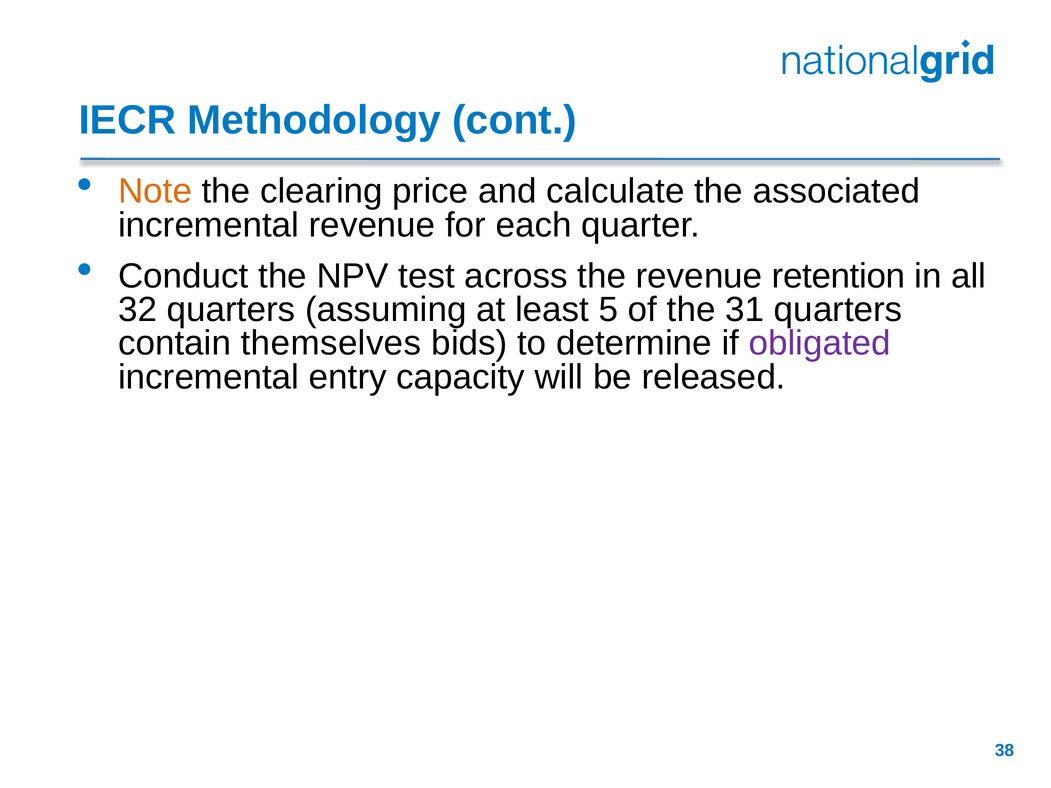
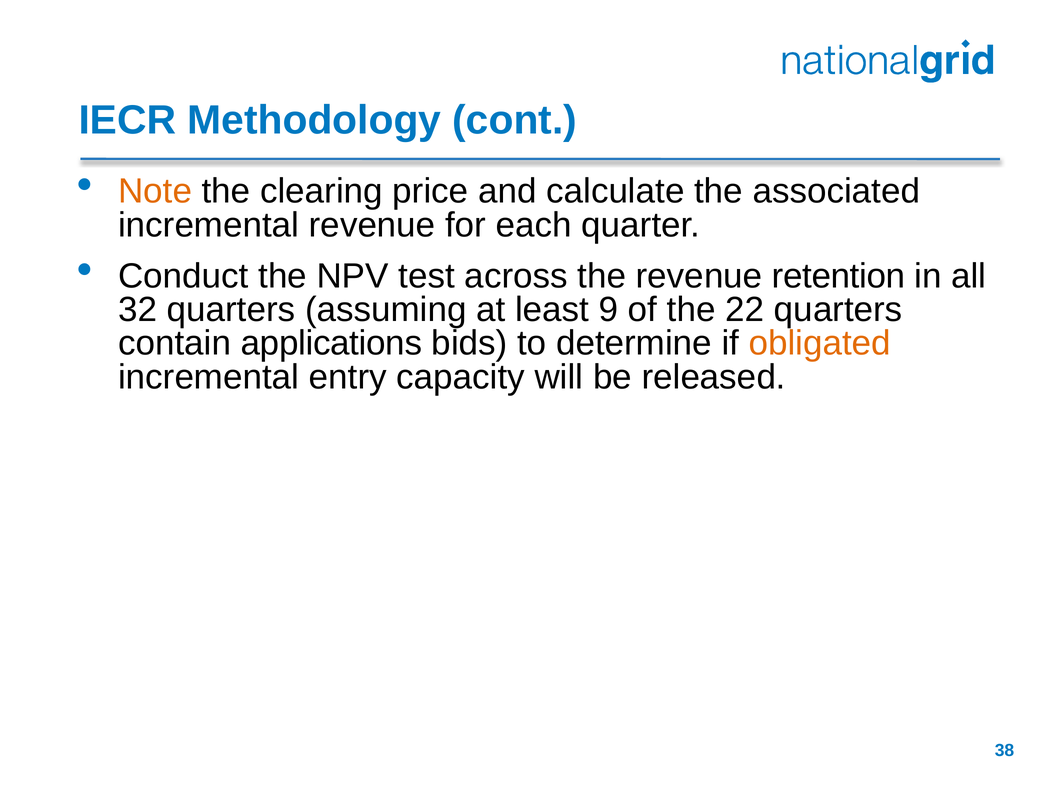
5: 5 -> 9
31: 31 -> 22
themselves: themselves -> applications
obligated colour: purple -> orange
